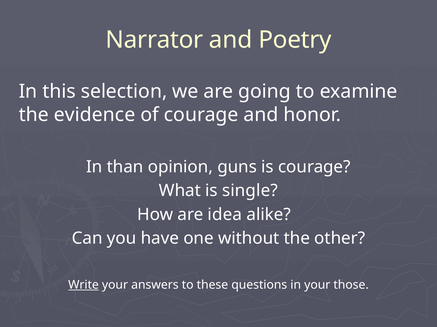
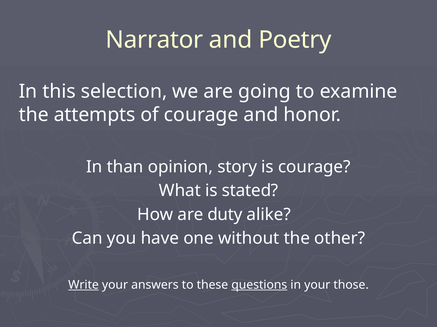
evidence: evidence -> attempts
guns: guns -> story
single: single -> stated
idea: idea -> duty
questions underline: none -> present
